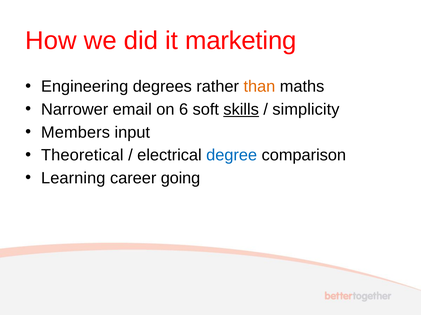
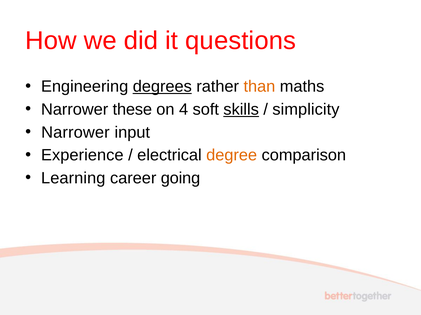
marketing: marketing -> questions
degrees underline: none -> present
email: email -> these
6: 6 -> 4
Members at (75, 133): Members -> Narrower
Theoretical: Theoretical -> Experience
degree colour: blue -> orange
